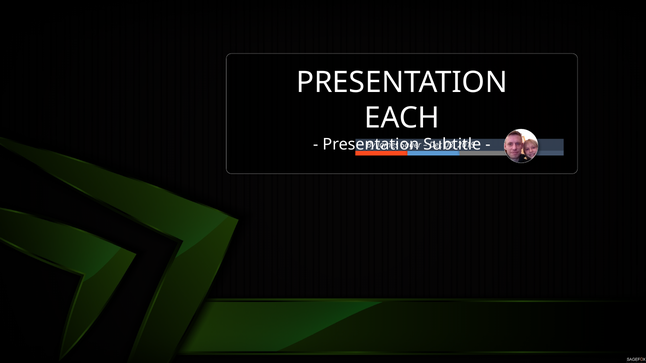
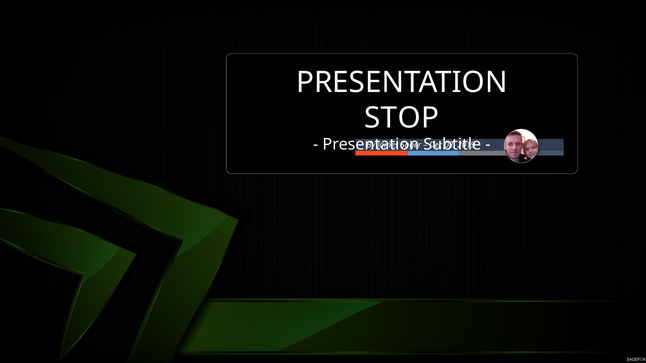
EACH: EACH -> STOP
